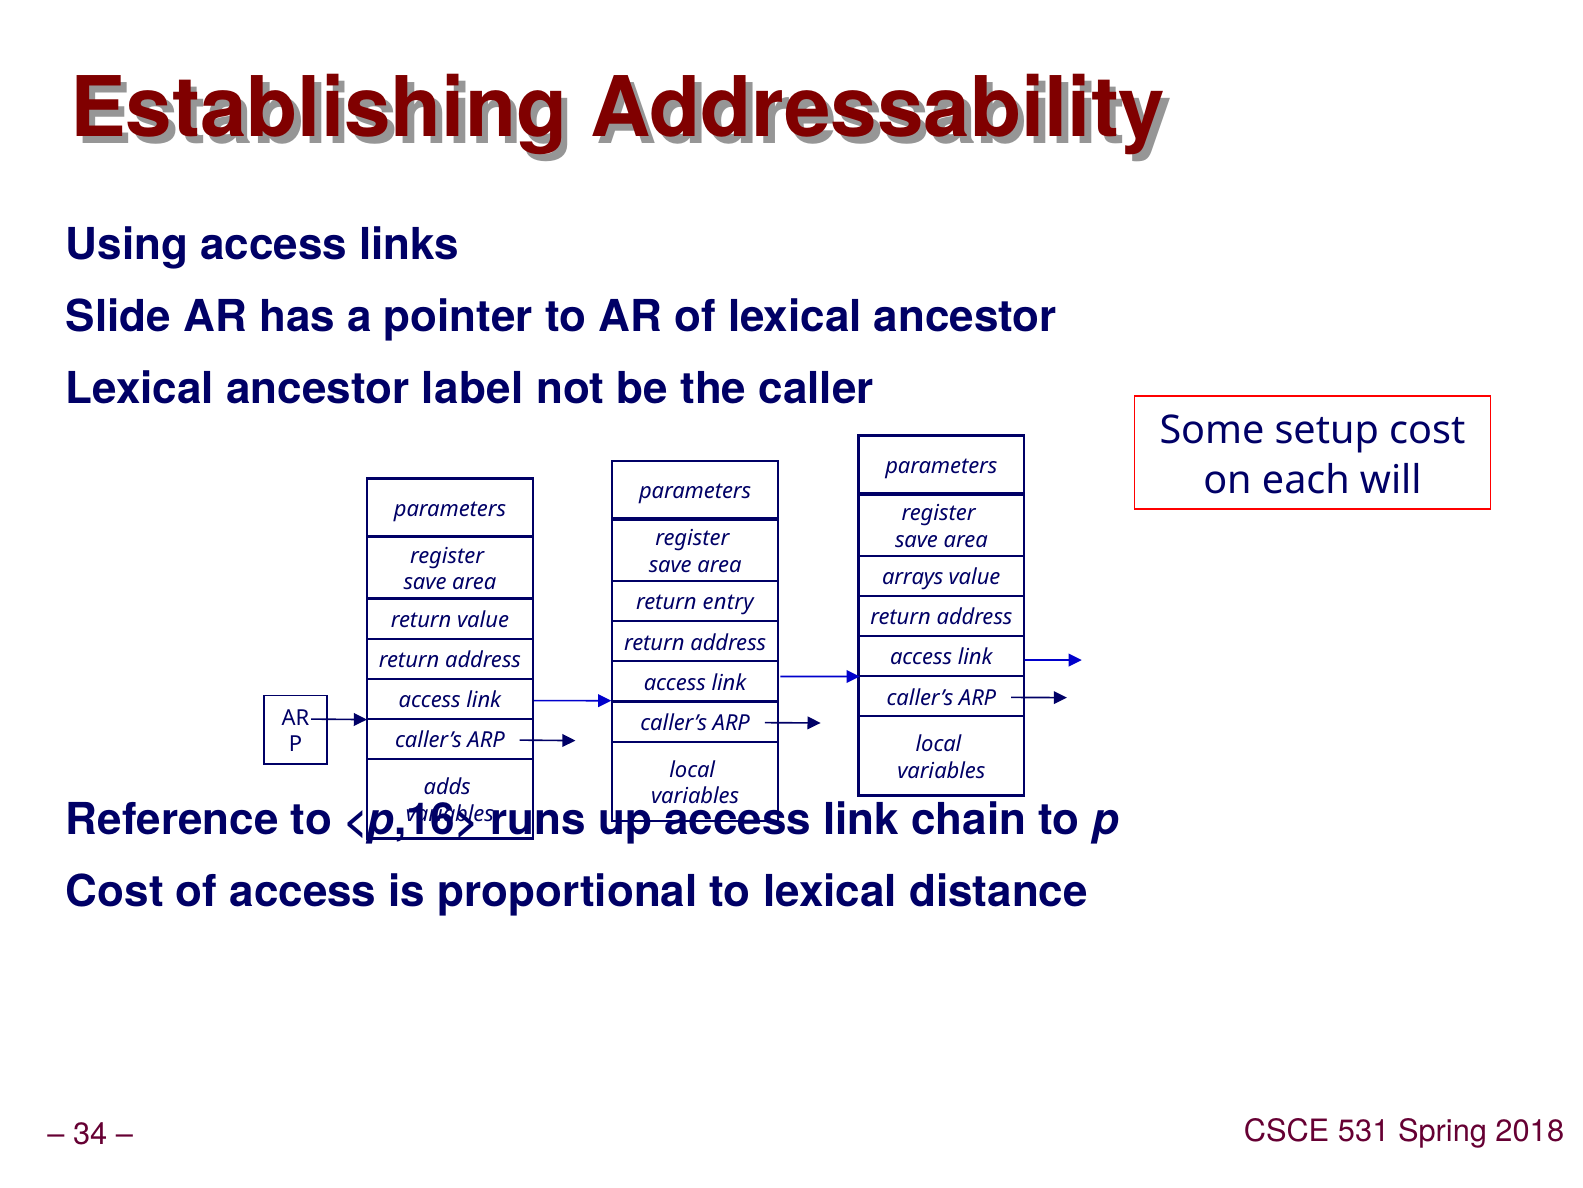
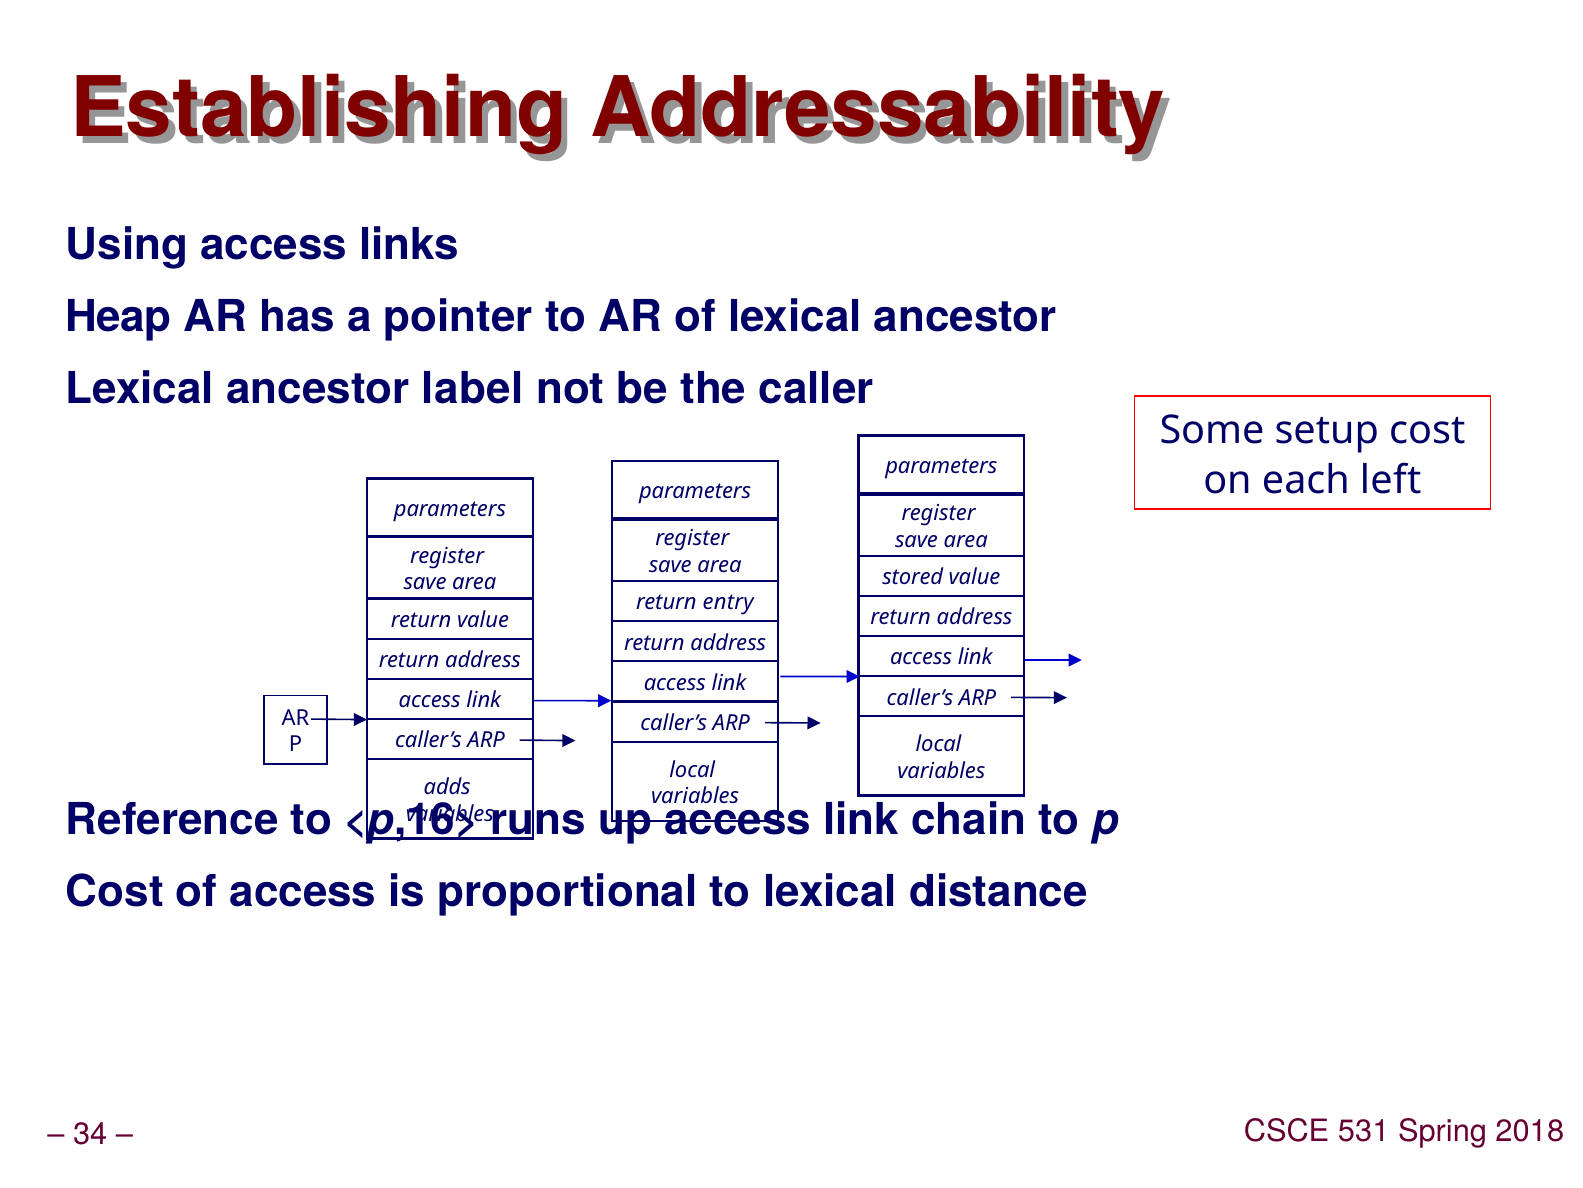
Slide: Slide -> Heap
will: will -> left
arrays: arrays -> stored
